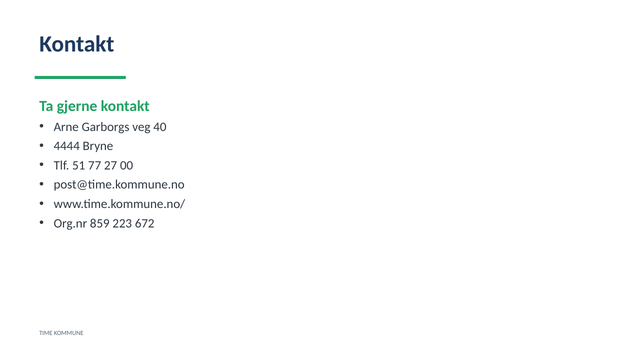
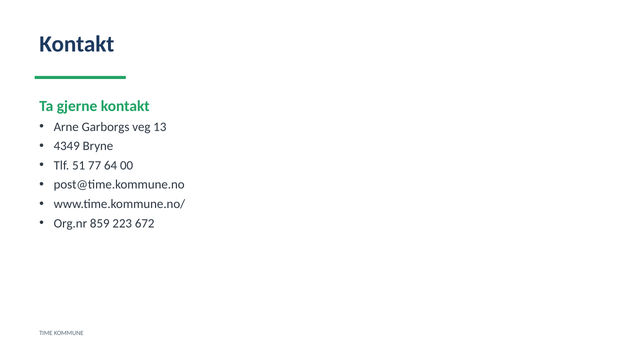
40: 40 -> 13
4444: 4444 -> 4349
27: 27 -> 64
